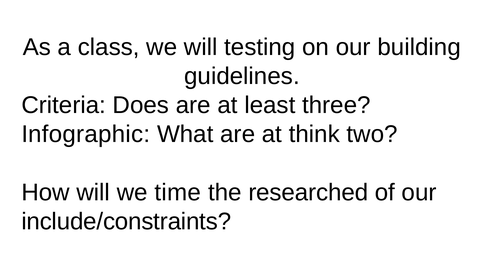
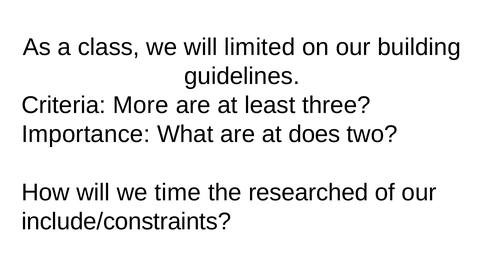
testing: testing -> limited
Does: Does -> More
Infographic: Infographic -> Importance
think: think -> does
